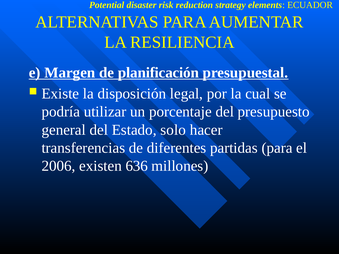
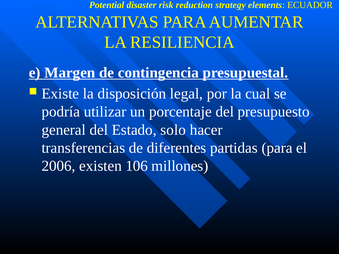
planificación: planificación -> contingencia
636: 636 -> 106
